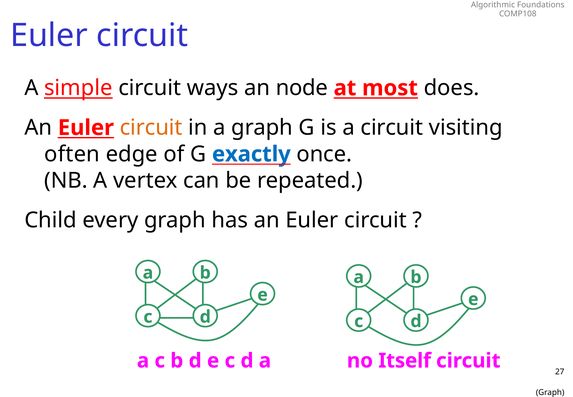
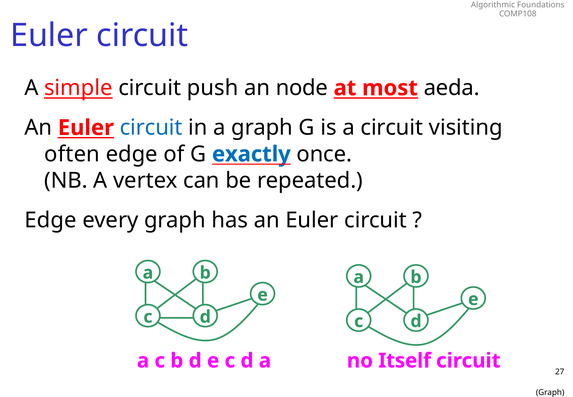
ways: ways -> push
does: does -> aeda
circuit at (151, 128) colour: orange -> blue
Child at (51, 220): Child -> Edge
